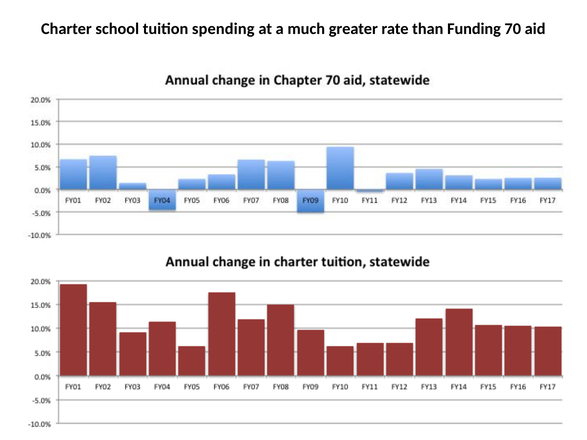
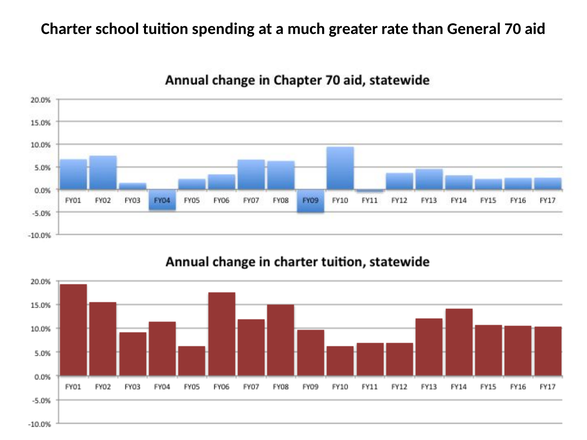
Funding: Funding -> General
